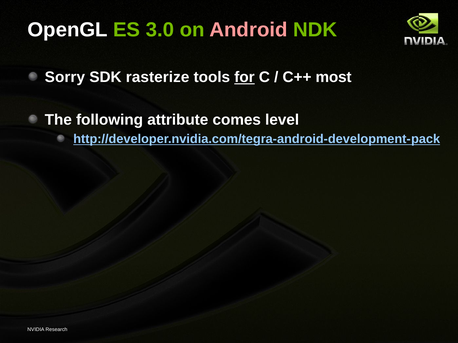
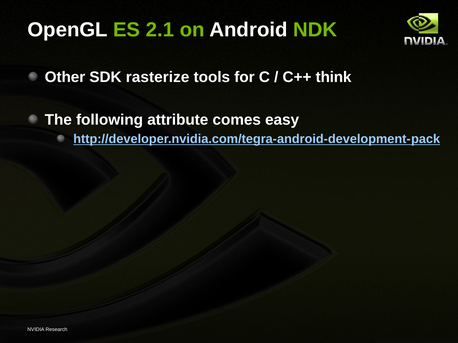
3.0: 3.0 -> 2.1
Android colour: pink -> white
Sorry: Sorry -> Other
for underline: present -> none
most: most -> think
level: level -> easy
